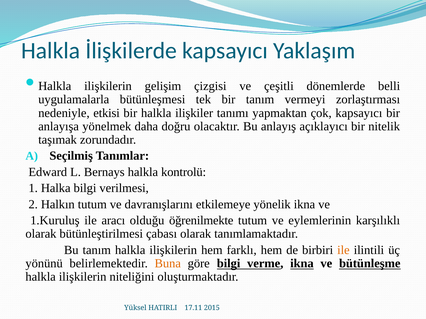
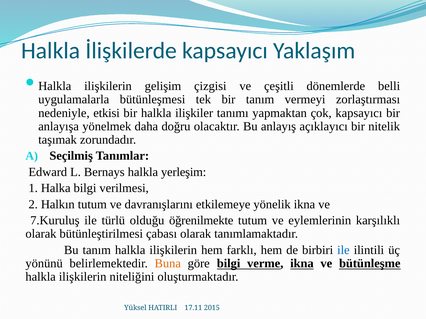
kontrolü: kontrolü -> yerleşim
1.Kuruluş: 1.Kuruluş -> 7.Kuruluş
aracı: aracı -> türlü
ile at (343, 250) colour: orange -> blue
